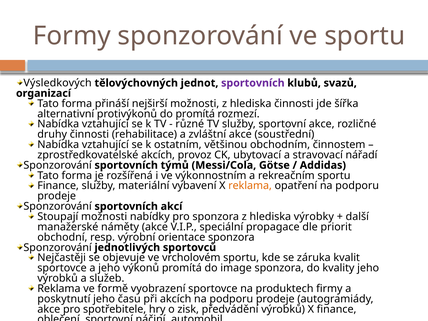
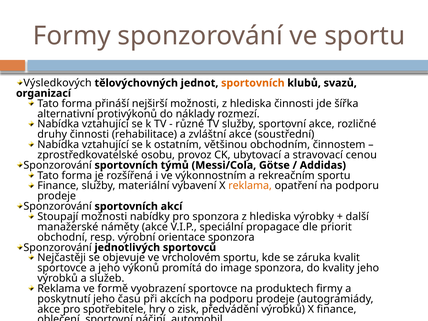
sportovních at (253, 83) colour: purple -> orange
do promítá: promítá -> náklady
zprostředkovatelské akcích: akcích -> osobu
nářadí: nářadí -> cenou
